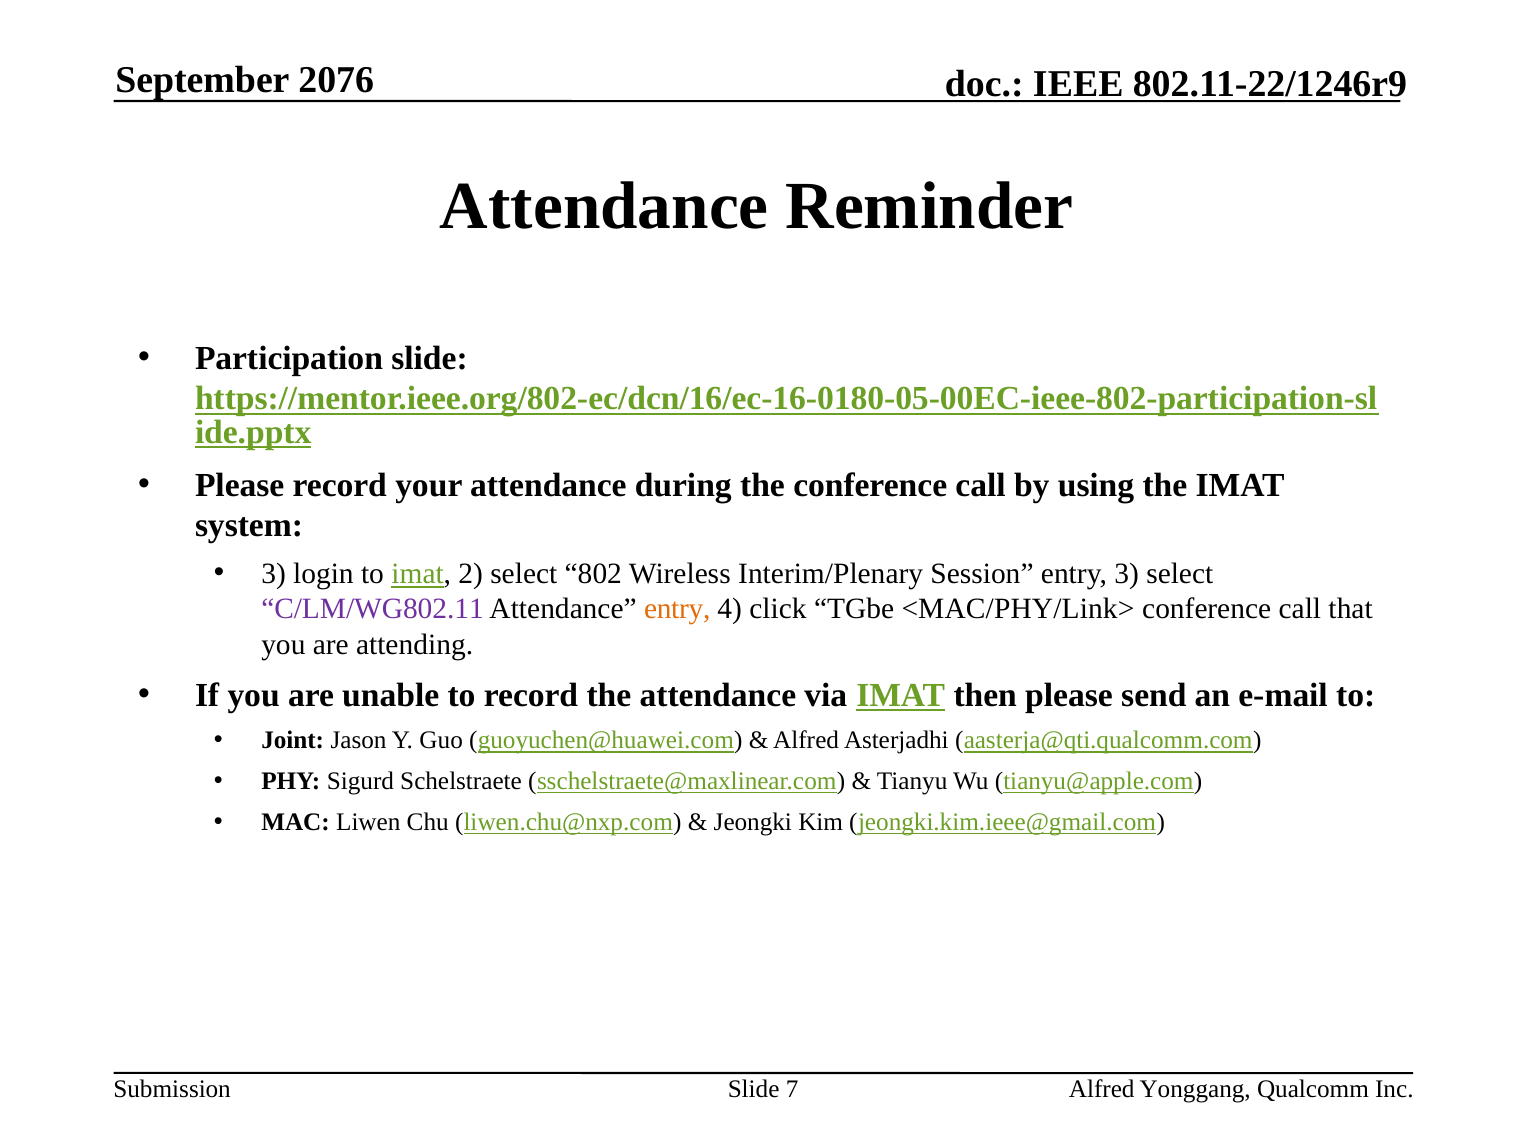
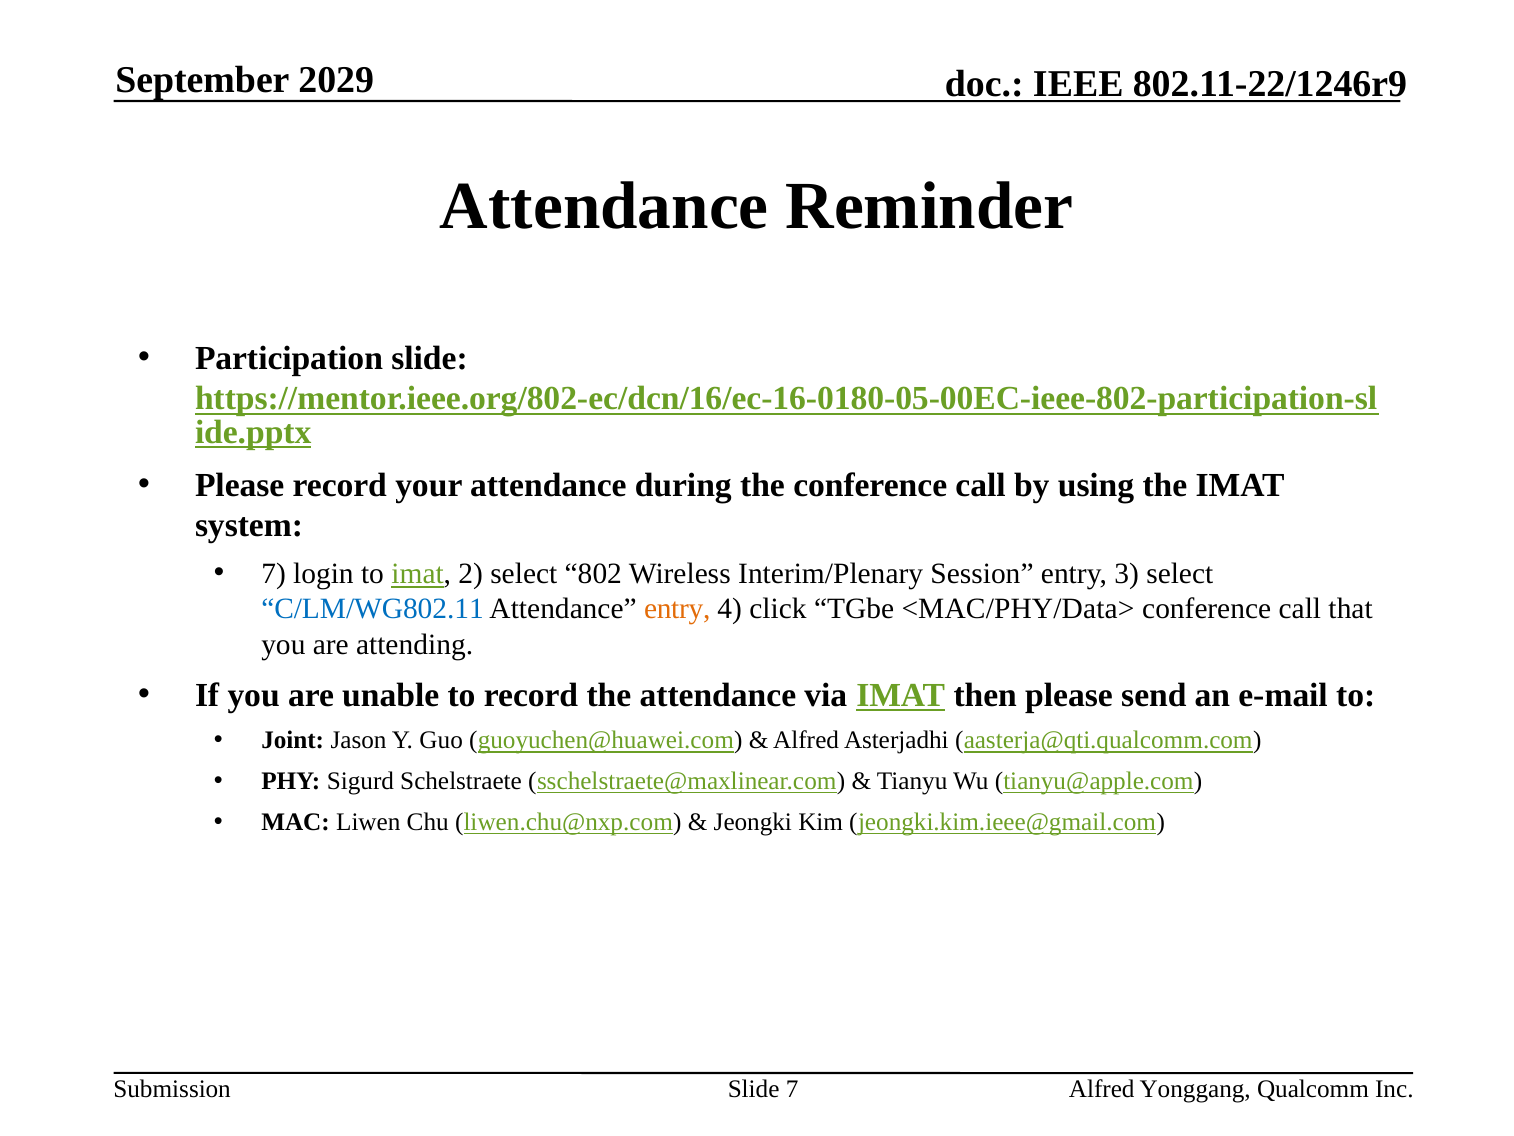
2076: 2076 -> 2029
3 at (274, 574): 3 -> 7
C/LM/WG802.11 colour: purple -> blue
<MAC/PHY/Link>: <MAC/PHY/Link> -> <MAC/PHY/Data>
